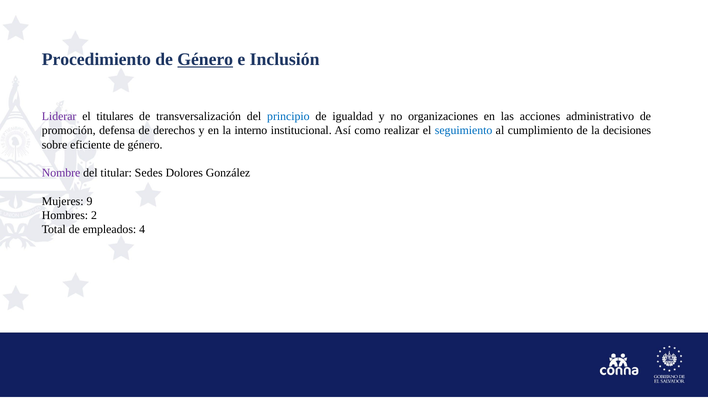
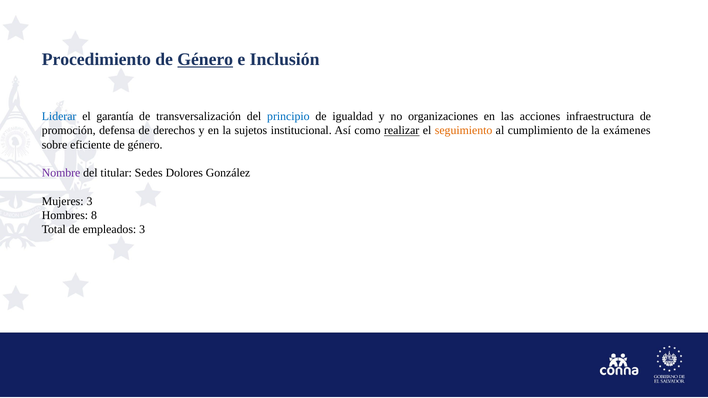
Liderar colour: purple -> blue
titulares: titulares -> garantía
administrativo: administrativo -> infraestructura
interno: interno -> sujetos
realizar underline: none -> present
seguimiento colour: blue -> orange
decisiones: decisiones -> exámenes
Mujeres 9: 9 -> 3
2: 2 -> 8
empleados 4: 4 -> 3
